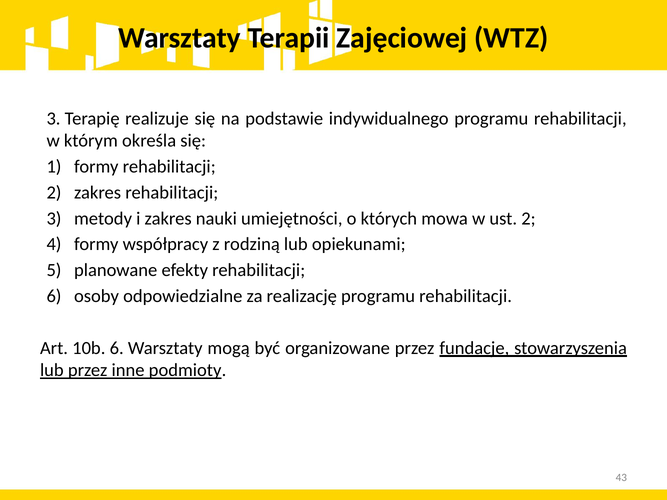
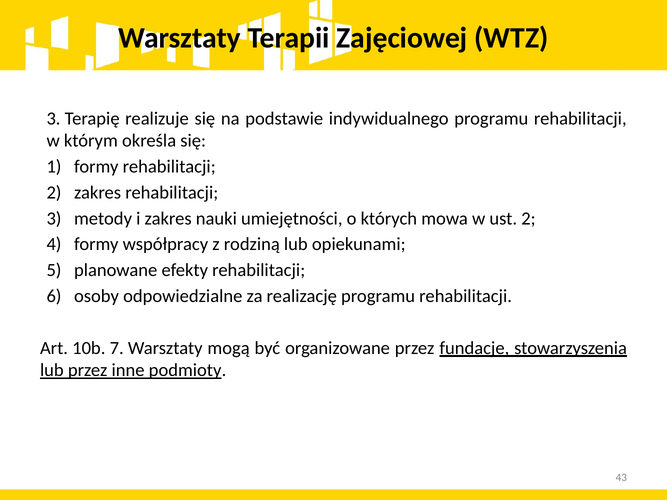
10b 6: 6 -> 7
